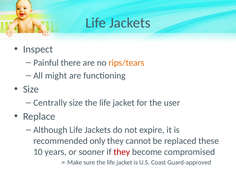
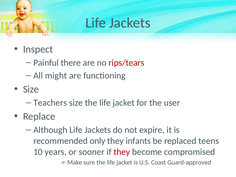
rips/tears colour: orange -> red
Centrally: Centrally -> Teachers
cannot: cannot -> infants
these: these -> teens
